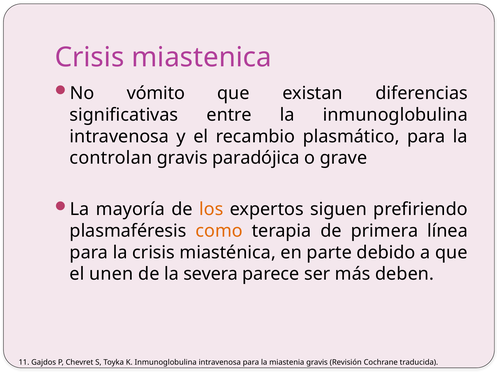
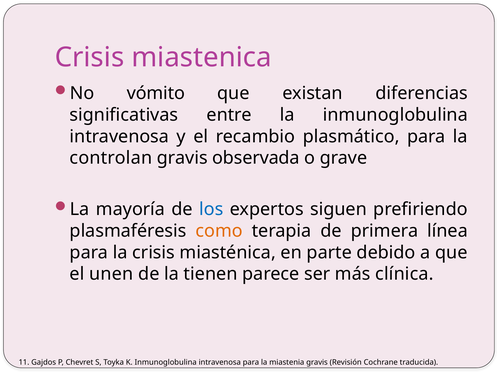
paradójica: paradójica -> observada
los colour: orange -> blue
severa: severa -> tienen
deben: deben -> clínica
